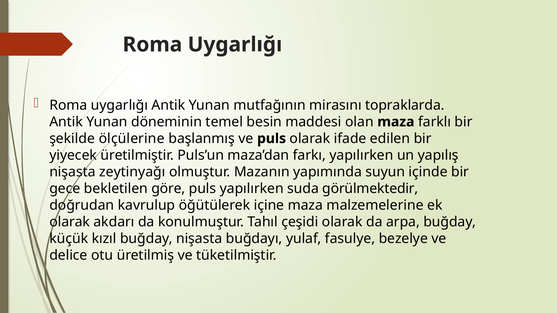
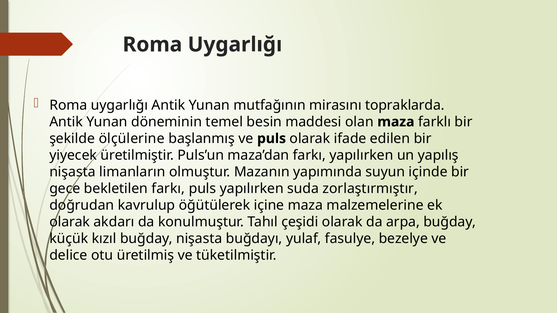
zeytinyağı: zeytinyağı -> limanların
bekletilen göre: göre -> farkı
görülmektedir: görülmektedir -> zorlaştırmıştır
